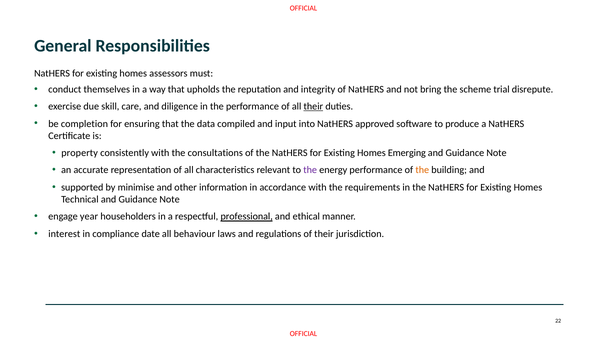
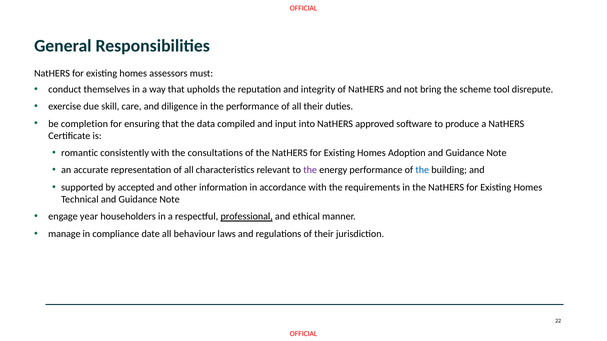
trial: trial -> tool
their at (313, 107) underline: present -> none
property: property -> romantic
Emerging: Emerging -> Adoption
the at (422, 170) colour: orange -> blue
minimise: minimise -> accepted
interest: interest -> manage
